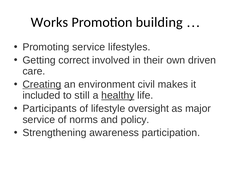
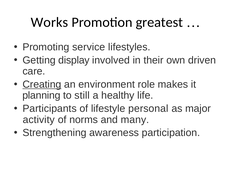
building: building -> greatest
correct: correct -> display
civil: civil -> role
included: included -> planning
healthy underline: present -> none
oversight: oversight -> personal
service at (39, 120): service -> activity
policy: policy -> many
